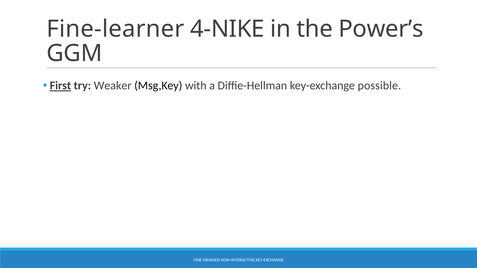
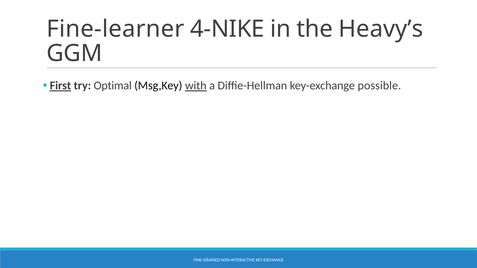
Power’s: Power’s -> Heavy’s
Weaker: Weaker -> Optimal
with underline: none -> present
